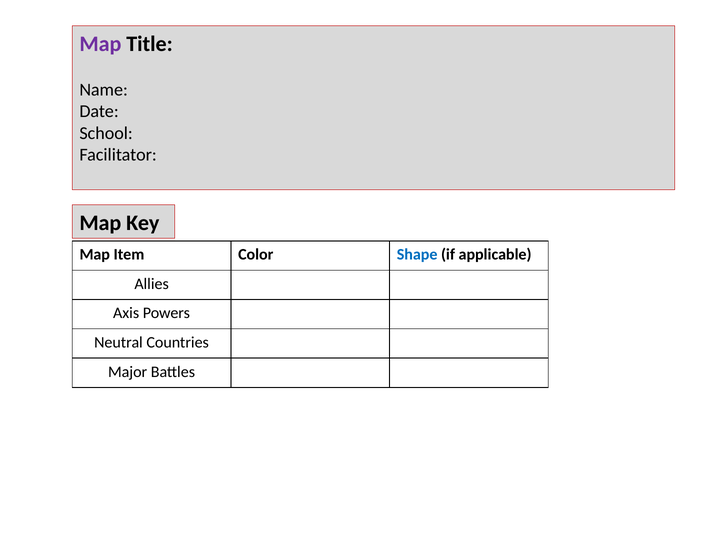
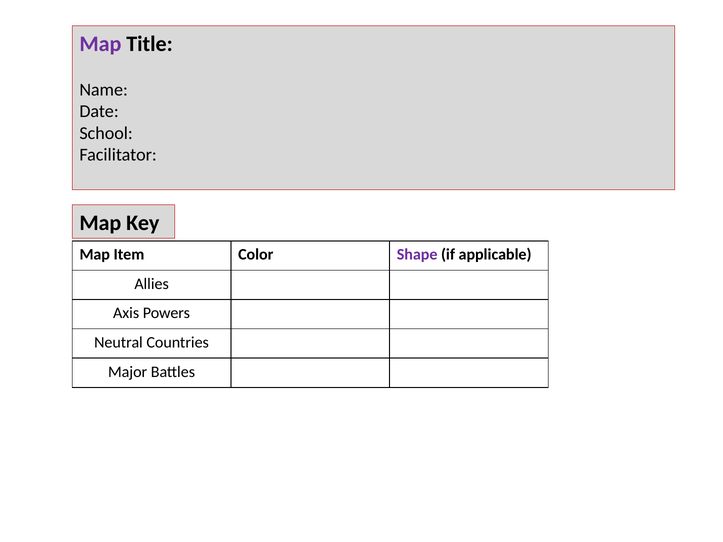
Shape colour: blue -> purple
